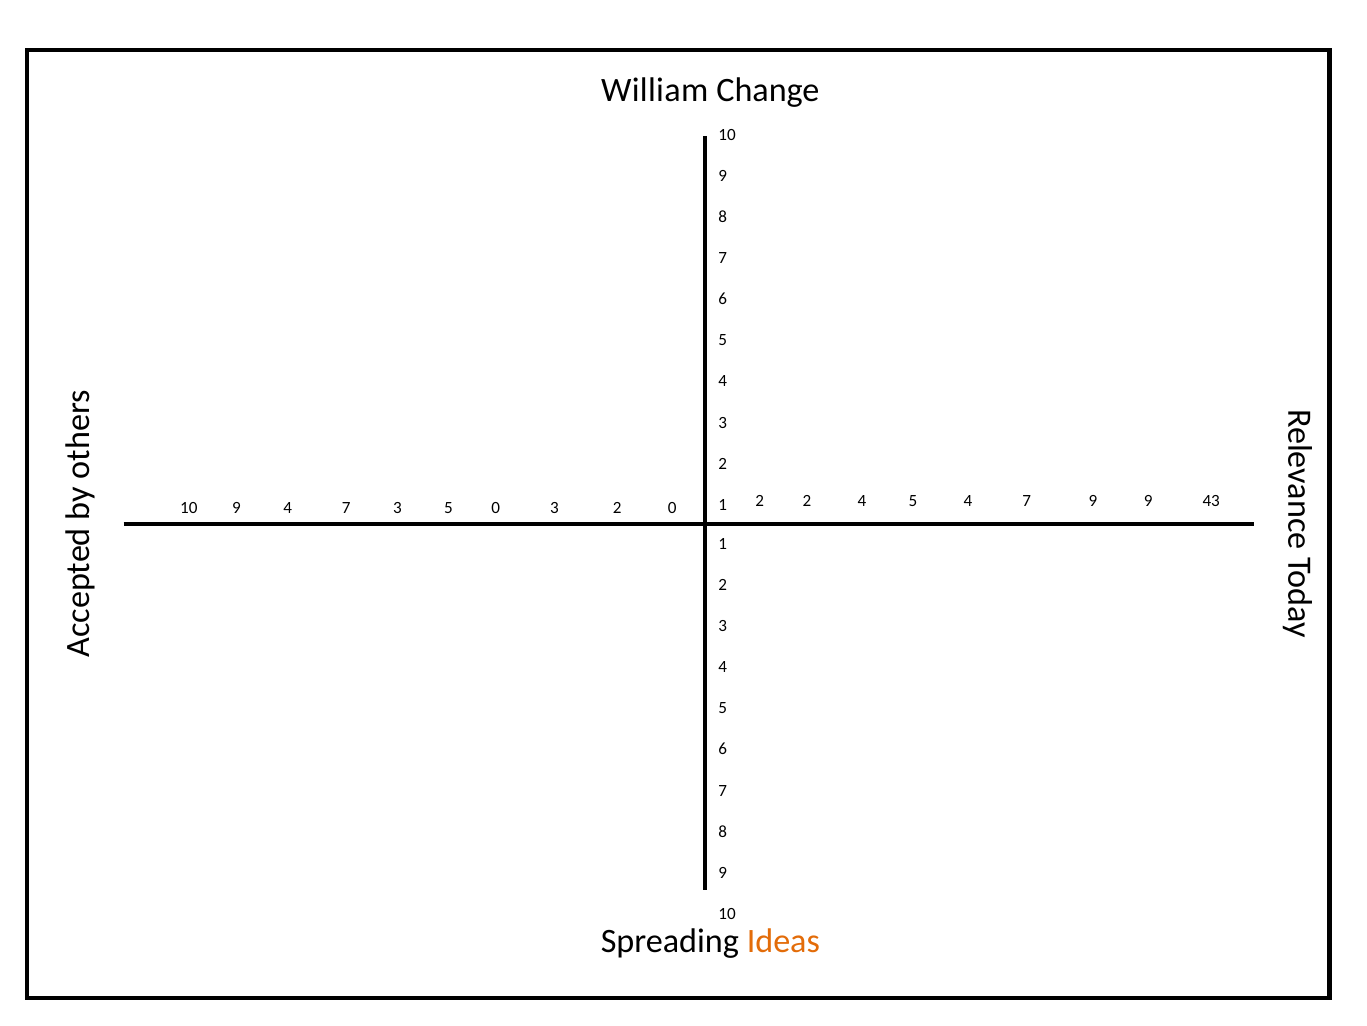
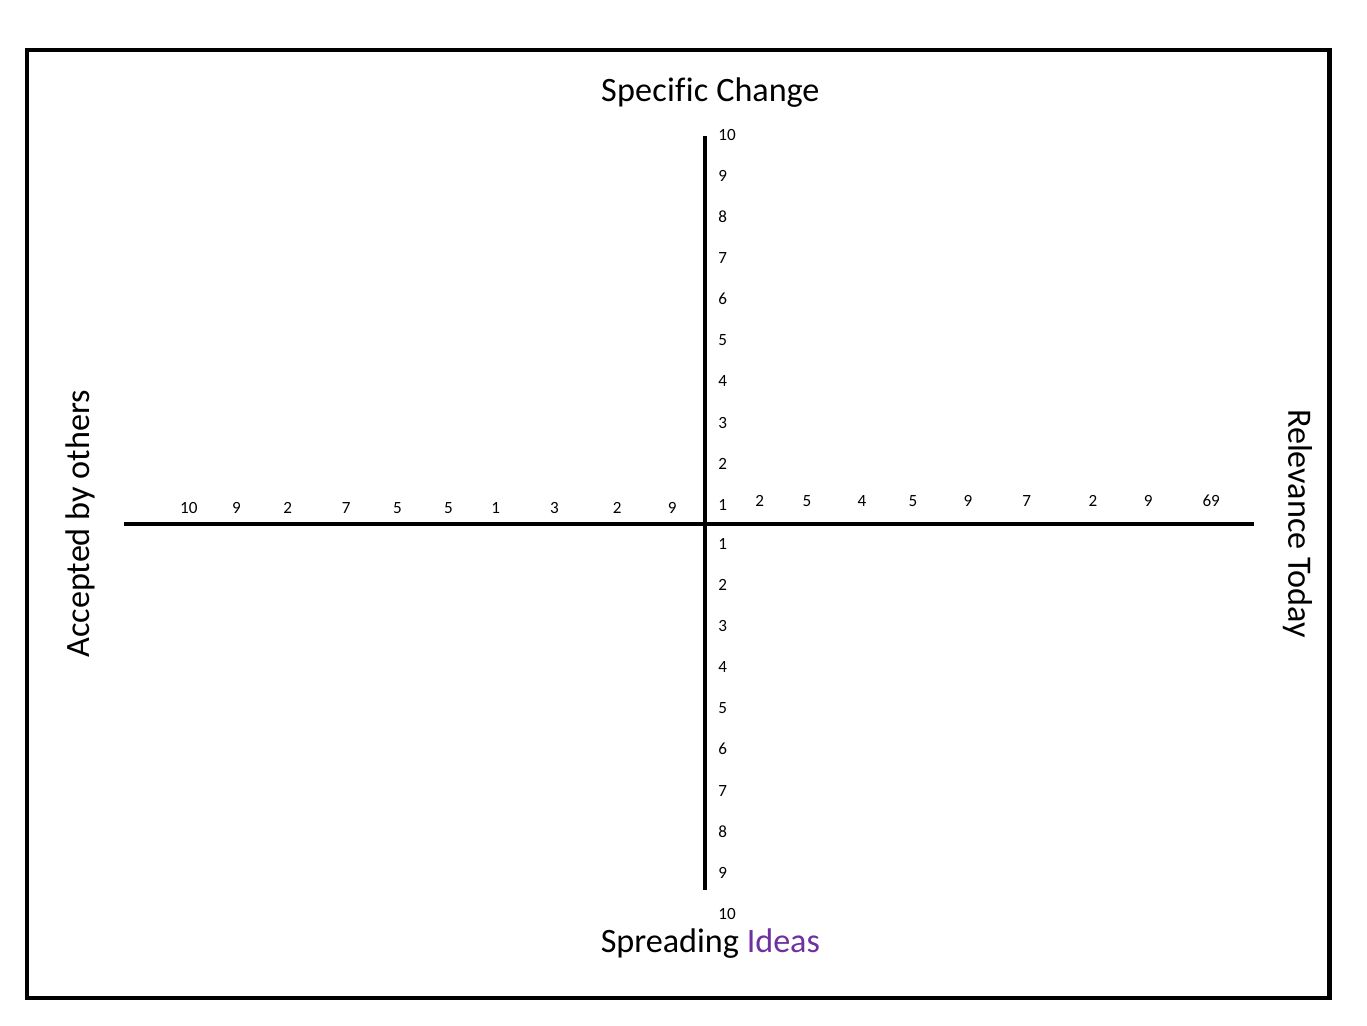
William: William -> Specific
2 2: 2 -> 5
4 5 4: 4 -> 9
7 9: 9 -> 2
43: 43 -> 69
9 4: 4 -> 2
7 3: 3 -> 5
5 0: 0 -> 1
3 2 0: 0 -> 9
Ideas colour: orange -> purple
